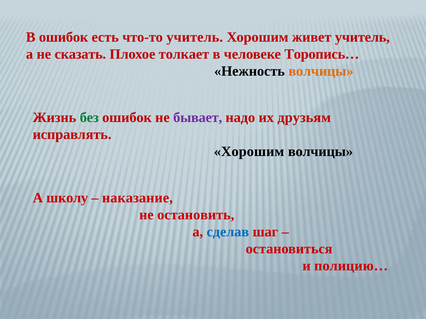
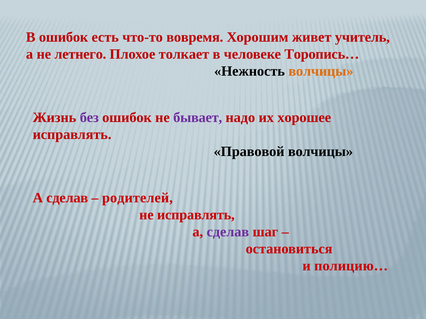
что-то учитель: учитель -> вовремя
сказать: сказать -> летнего
без colour: green -> purple
друзьям: друзьям -> хорошее
Хорошим at (249, 152): Хорошим -> Правовой
школу at (67, 198): школу -> сделав
наказание: наказание -> родителей
не остановить: остановить -> исправлять
сделав at (228, 232) colour: blue -> purple
